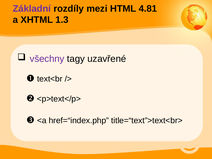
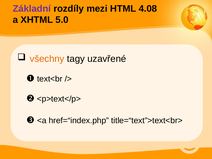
4.81: 4.81 -> 4.08
1.3: 1.3 -> 5.0
všechny colour: purple -> orange
